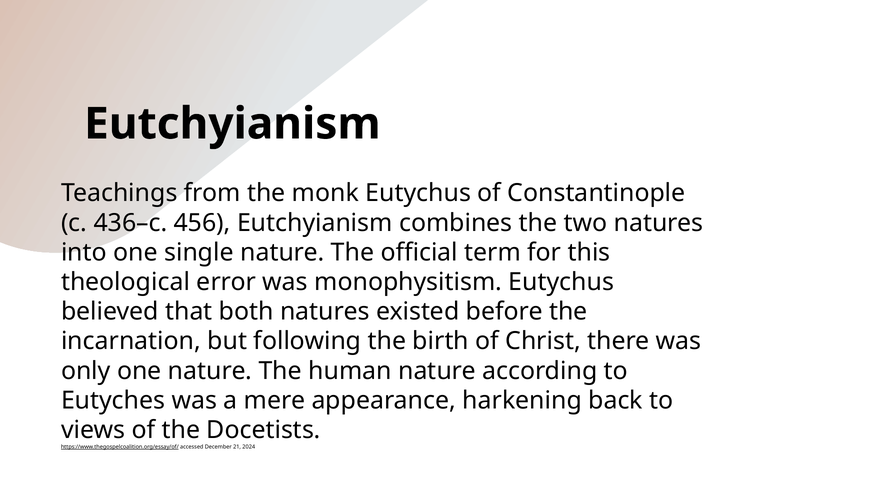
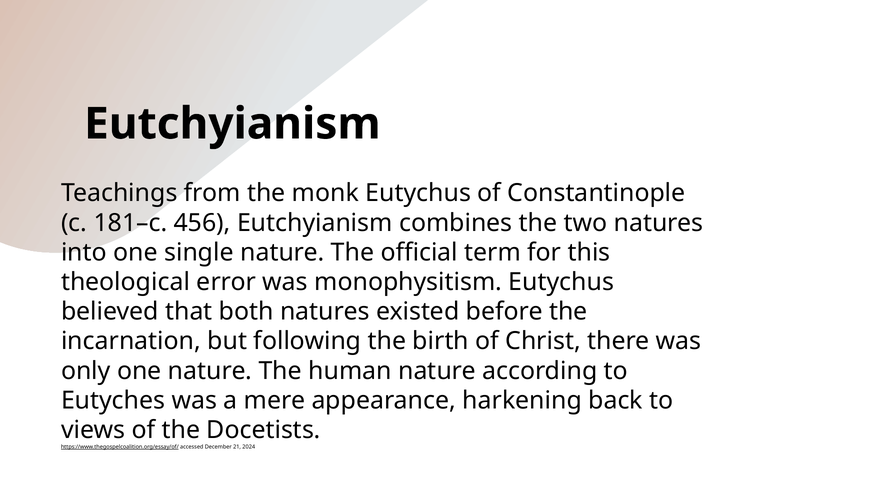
436–c: 436–c -> 181–c
